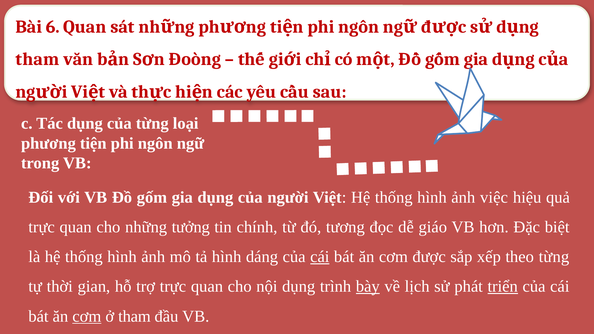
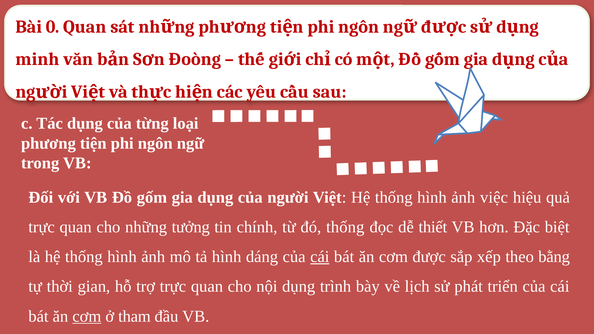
6: 6 -> 0
tham at (37, 59): tham -> minh
đó tương: tương -> thống
giáo: giáo -> thiết
theo từng: từng -> bằng
bày underline: present -> none
triển underline: present -> none
